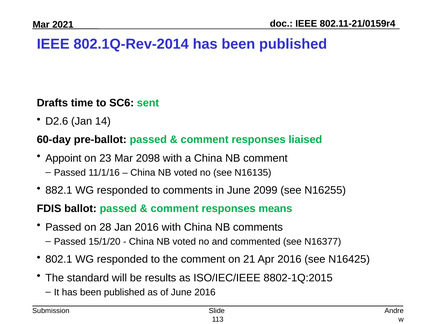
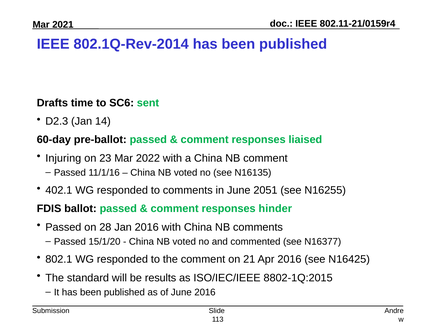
D2.6: D2.6 -> D2.3
Appoint: Appoint -> Injuring
2098: 2098 -> 2022
882.1: 882.1 -> 402.1
2099: 2099 -> 2051
means: means -> hinder
